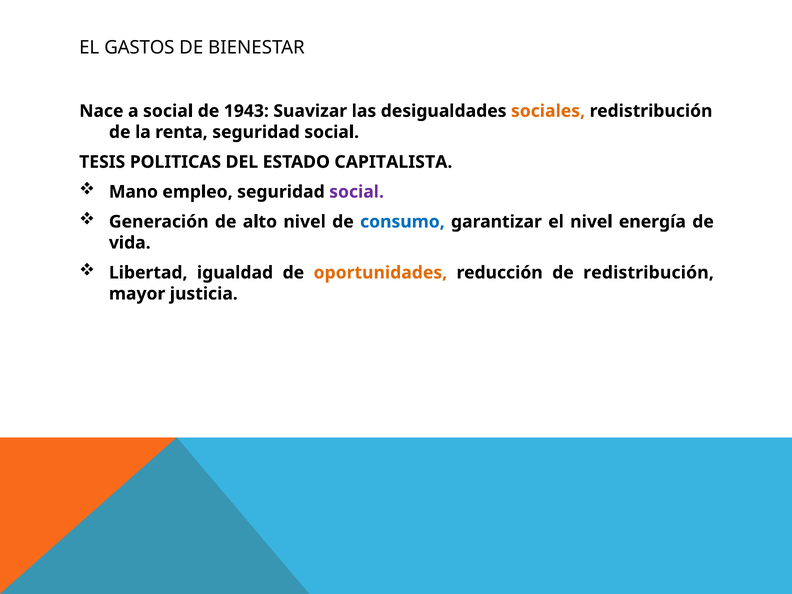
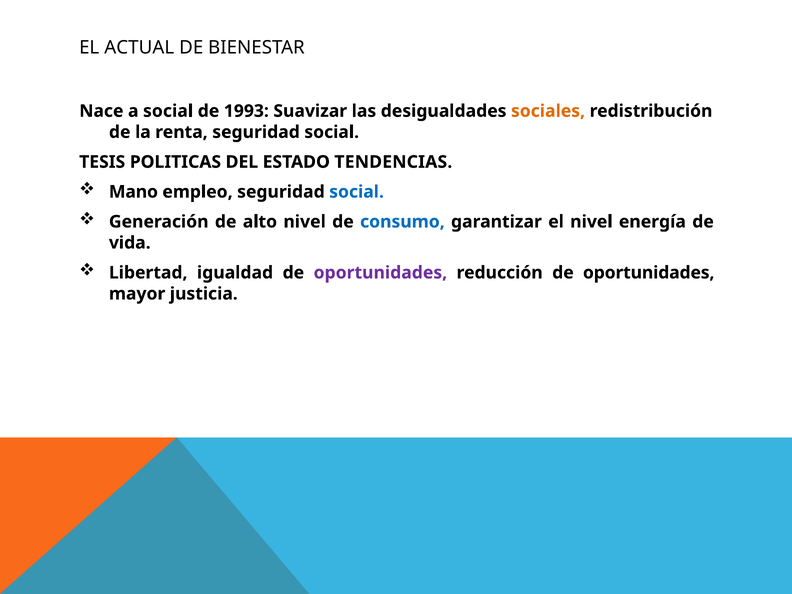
GASTOS: GASTOS -> ACTUAL
1943: 1943 -> 1993
CAPITALISTA: CAPITALISTA -> TENDENCIAS
social at (357, 192) colour: purple -> blue
oportunidades at (380, 273) colour: orange -> purple
reducción de redistribución: redistribución -> oportunidades
